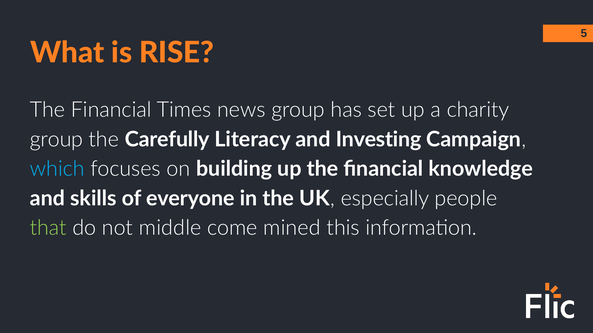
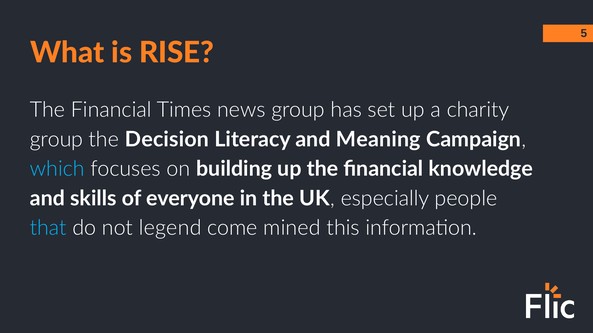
Carefully: Carefully -> Decision
Investing: Investing -> Meaning
that colour: light green -> light blue
middle: middle -> legend
